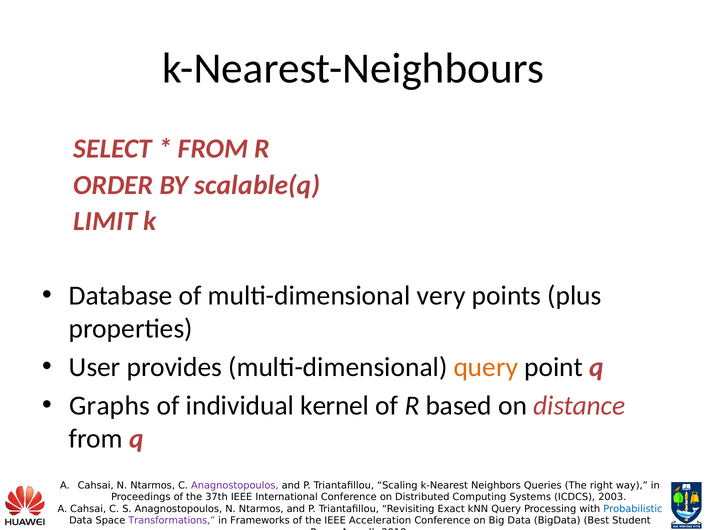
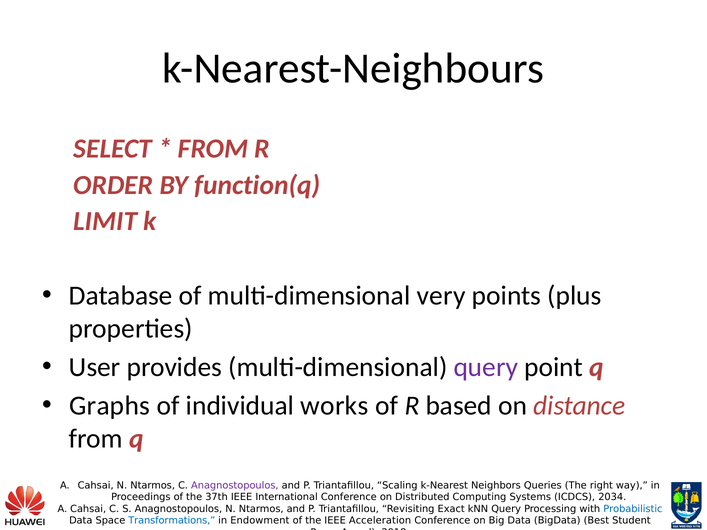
scalable(q: scalable(q -> function(q
query at (486, 367) colour: orange -> purple
kernel: kernel -> works
2003: 2003 -> 2034
Transformations colour: purple -> blue
Frameworks: Frameworks -> Endowment
